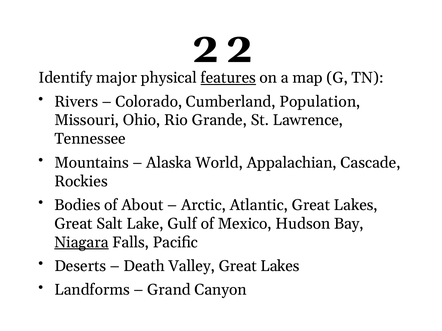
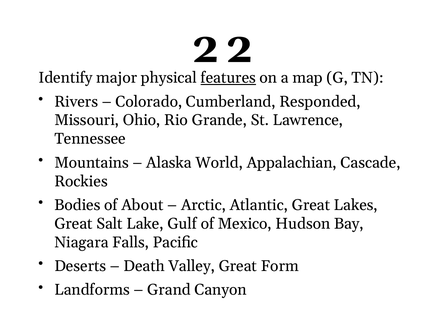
Population: Population -> Responded
Niagara underline: present -> none
Valley Great Lakes: Lakes -> Form
